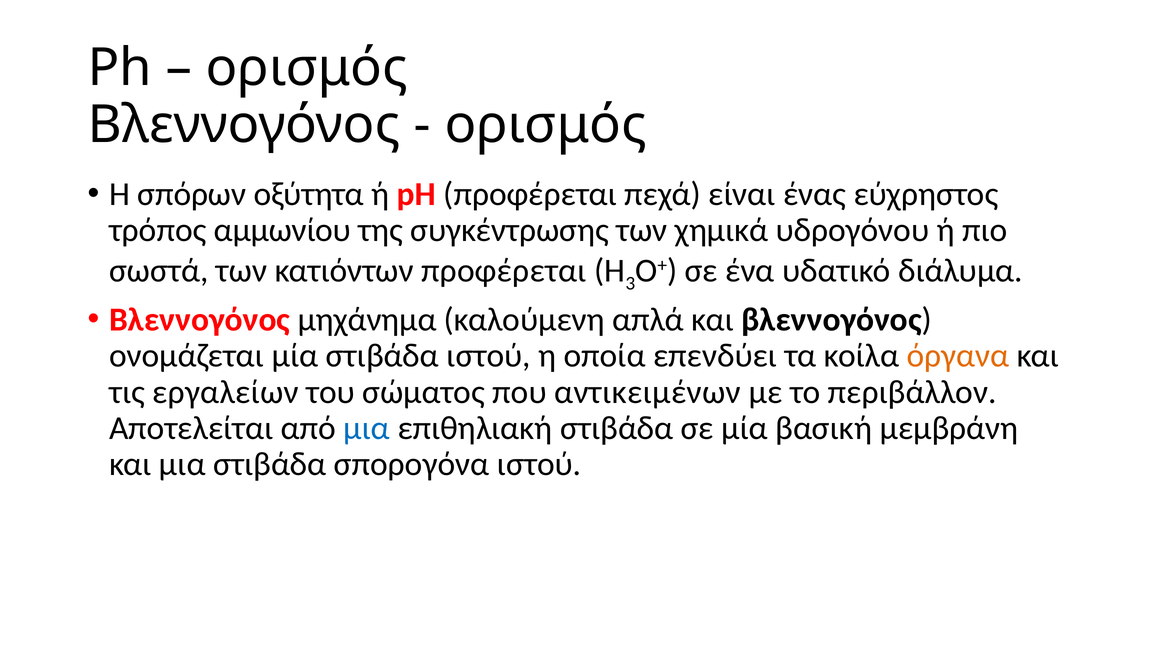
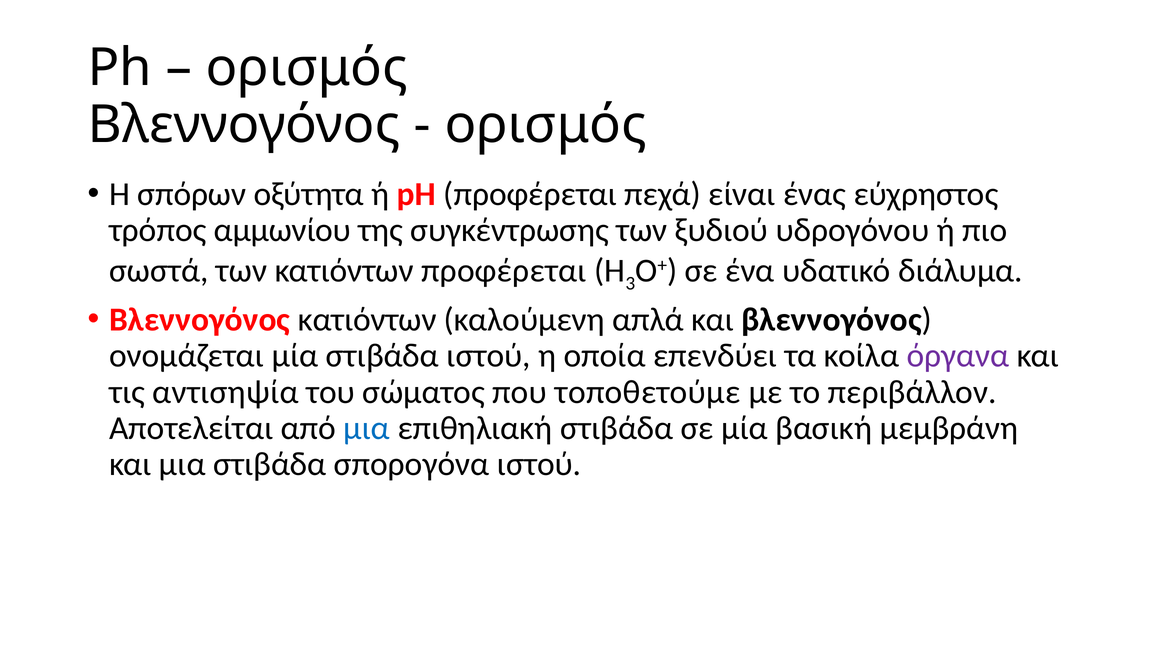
χημικά: χημικά -> ξυδιού
Βλεννογόνος μηχάνημα: μηχάνημα -> κατιόντων
όργανα colour: orange -> purple
εργαλείων: εργαλείων -> αντισηψία
αντικειμένων: αντικειμένων -> τοποθετούμε
